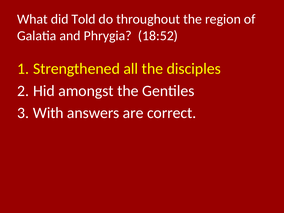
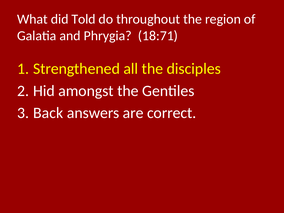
18:52: 18:52 -> 18:71
With: With -> Back
